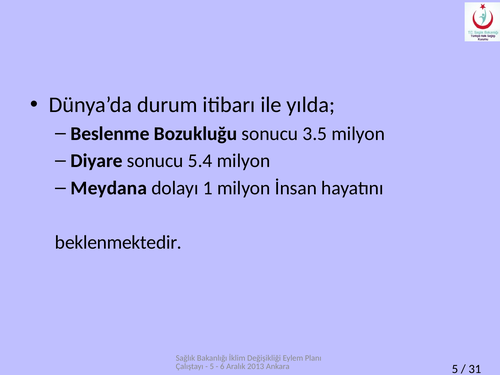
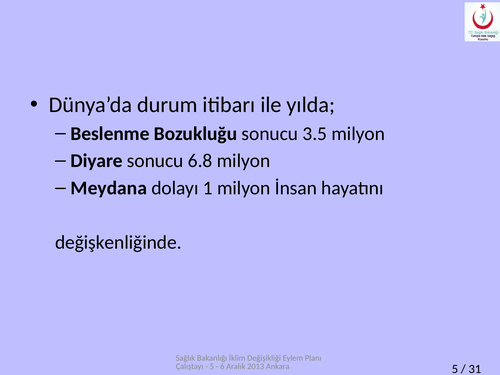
5.4: 5.4 -> 6.8
beklenmektedir: beklenmektedir -> değişkenliğinde
